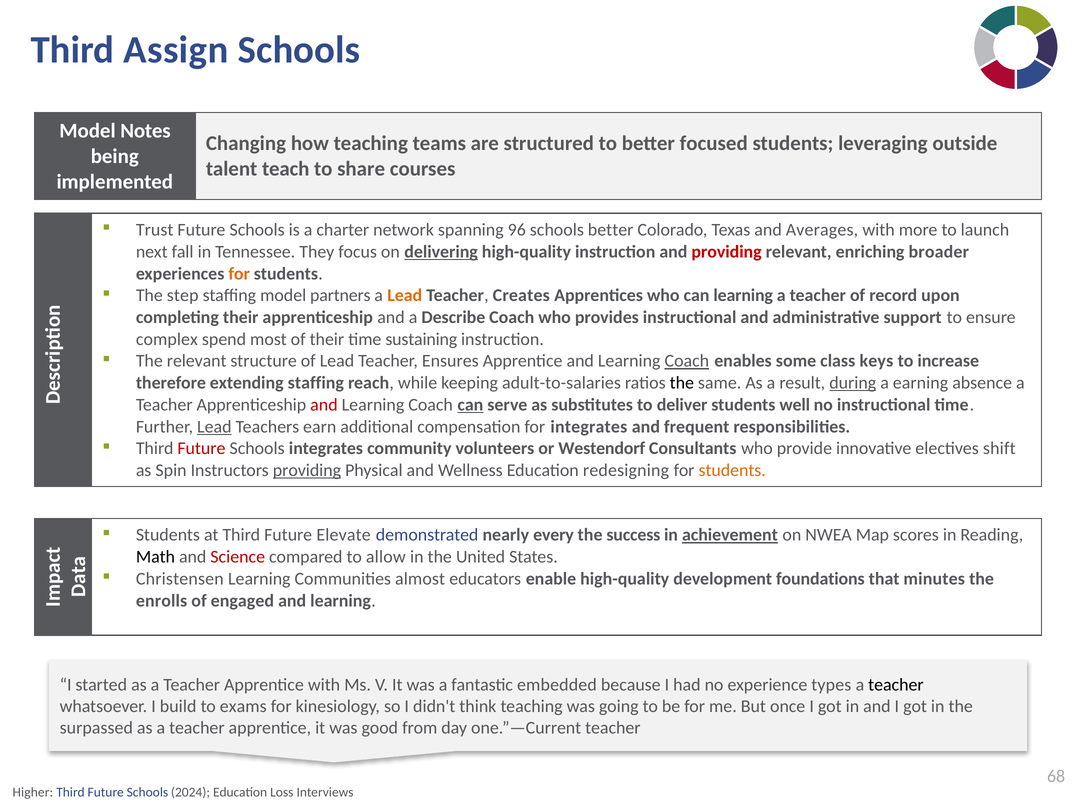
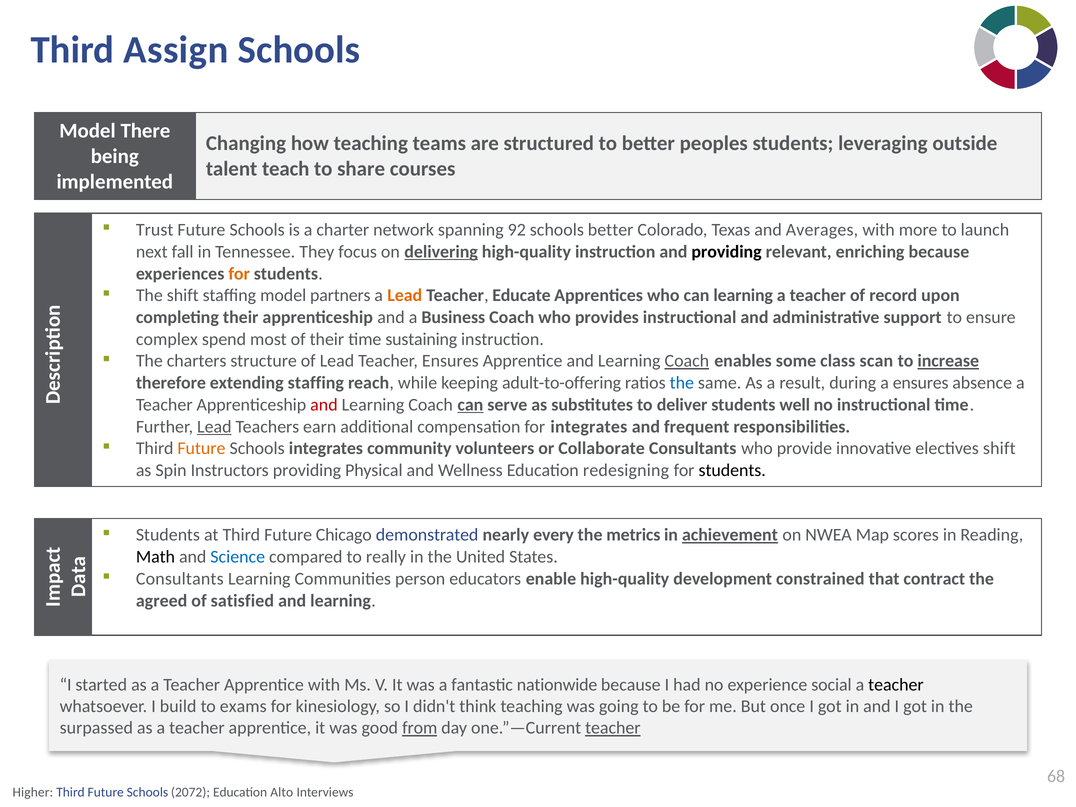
Notes: Notes -> There
focused: focused -> peoples
96: 96 -> 92
providing at (727, 252) colour: red -> black
enriching broader: broader -> because
The step: step -> shift
Creates: Creates -> Educate
Describe: Describe -> Business
The relevant: relevant -> charters
keys: keys -> scan
increase underline: none -> present
adult-to-salaries: adult-to-salaries -> adult-to-offering
the at (682, 383) colour: black -> blue
during underline: present -> none
a earning: earning -> ensures
Future at (201, 448) colour: red -> orange
Westendorf: Westendorf -> Collaborate
providing at (307, 470) underline: present -> none
students at (732, 470) colour: orange -> black
Elevate: Elevate -> Chicago
success: success -> metrics
Science colour: red -> blue
allow: allow -> really
Christensen at (180, 579): Christensen -> Consultants
almost: almost -> person
foundations: foundations -> constrained
minutes: minutes -> contract
enrolls: enrolls -> agreed
engaged: engaged -> satisfied
embedded: embedded -> nationwide
types: types -> social
from underline: none -> present
teacher at (613, 728) underline: none -> present
2024: 2024 -> 2072
Loss: Loss -> Alto
